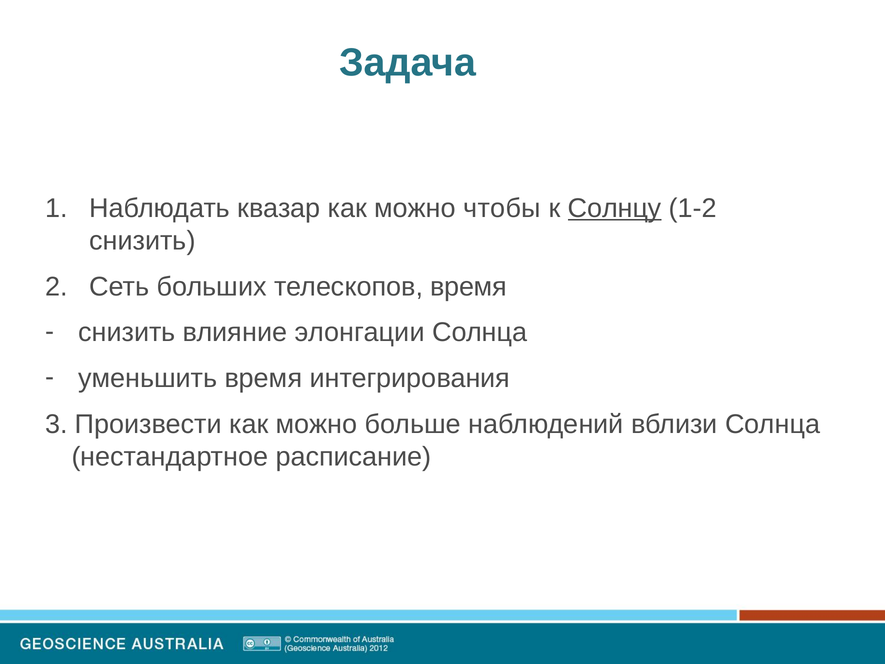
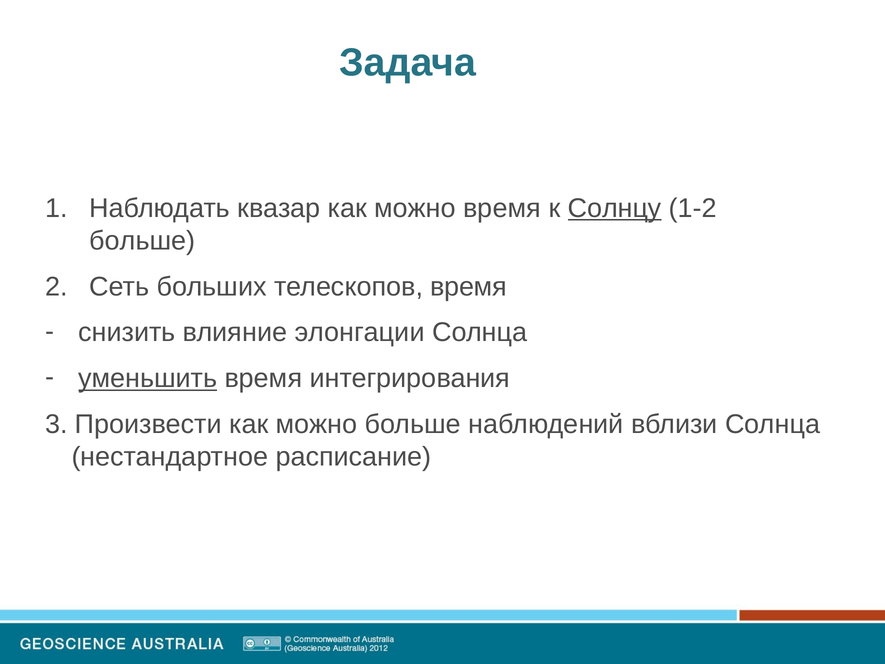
можно чтобы: чтобы -> время
снизить at (142, 241): снизить -> больше
уменьшить underline: none -> present
